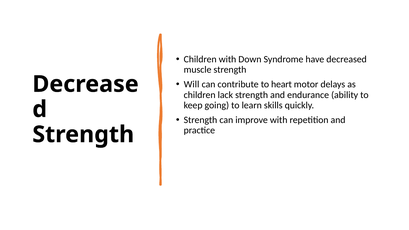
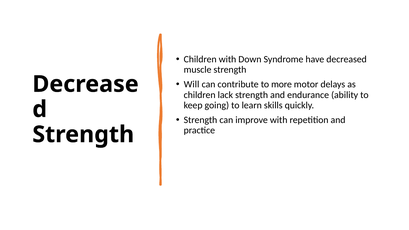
heart: heart -> more
